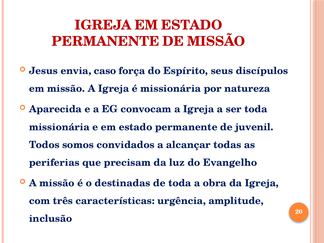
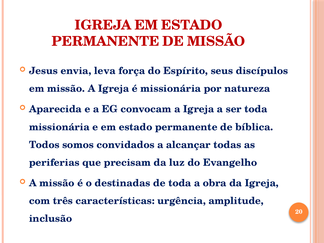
caso: caso -> leva
juvenil: juvenil -> bíblica
